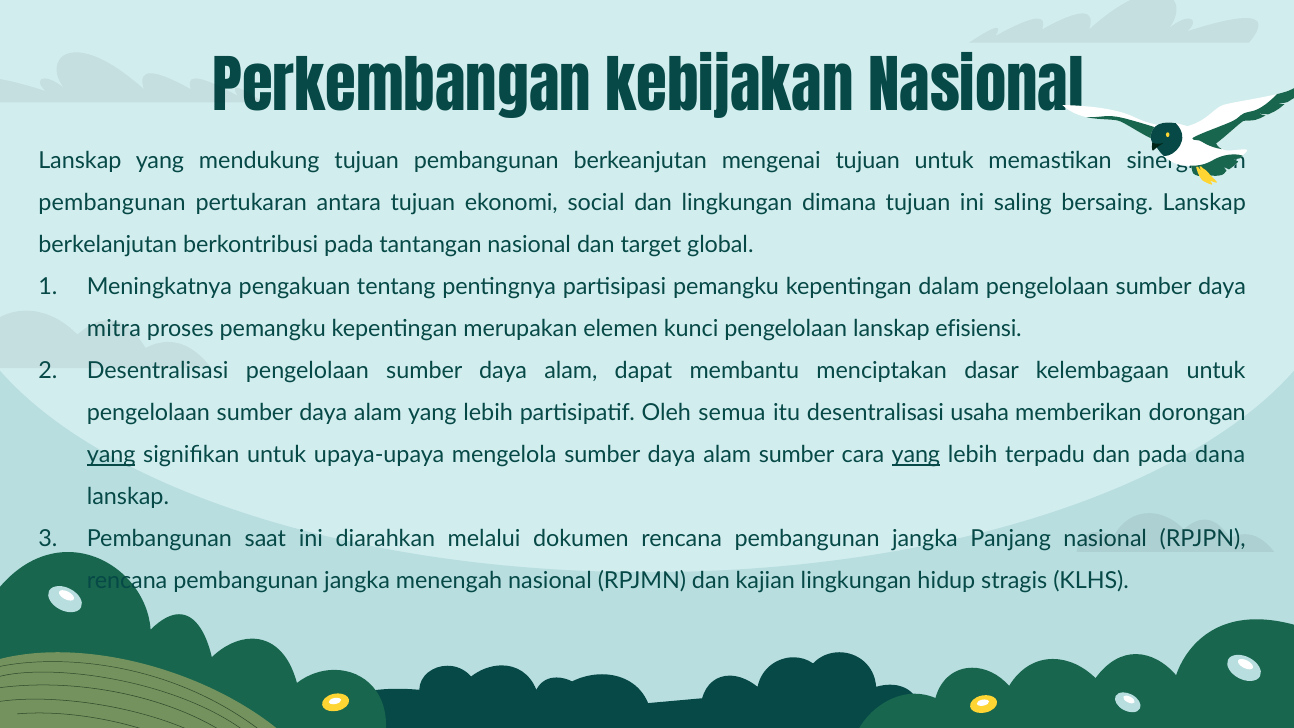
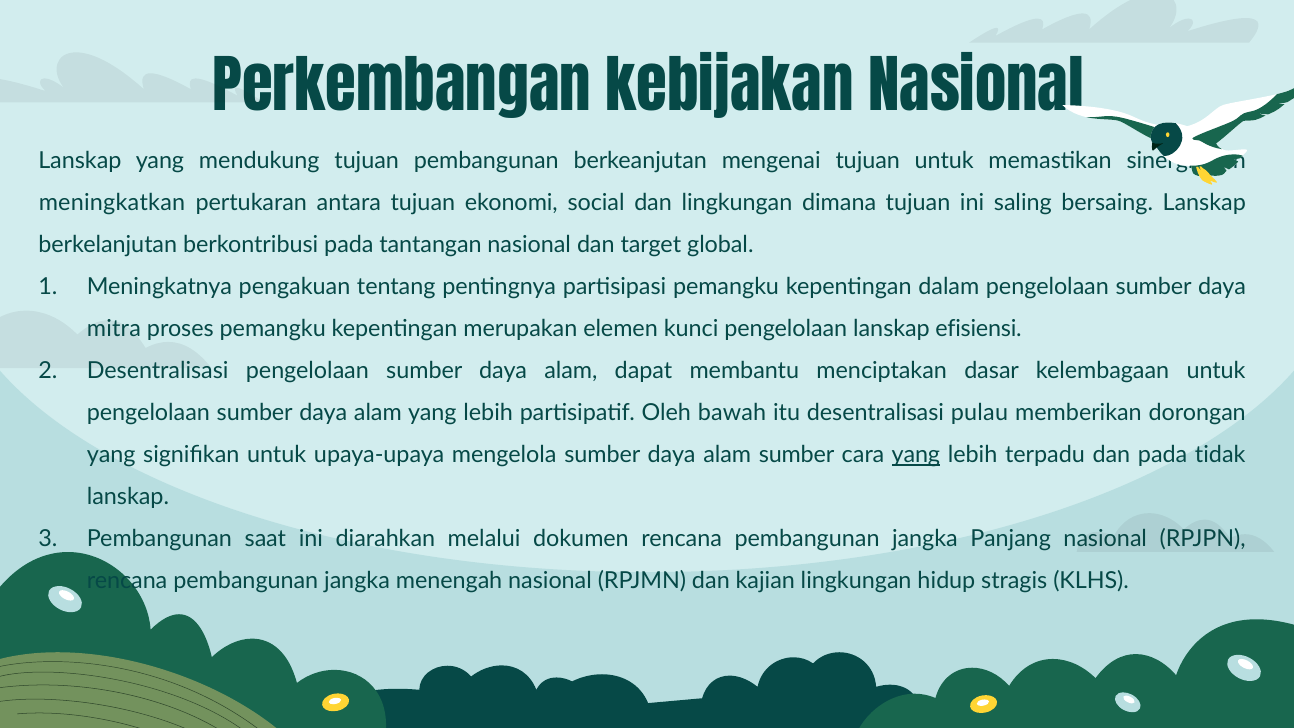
pembangunan at (112, 202): pembangunan -> meningkatkan
semua: semua -> bawah
usaha: usaha -> pulau
yang at (111, 455) underline: present -> none
dana: dana -> tidak
